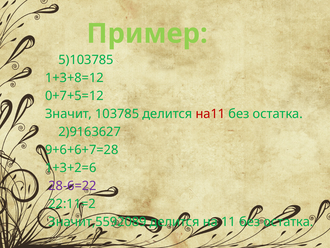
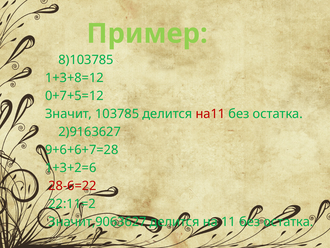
5)103785: 5)103785 -> 8)103785
28-6=22 colour: purple -> red
Значит,5592089: Значит,5592089 -> Значит,9063627
